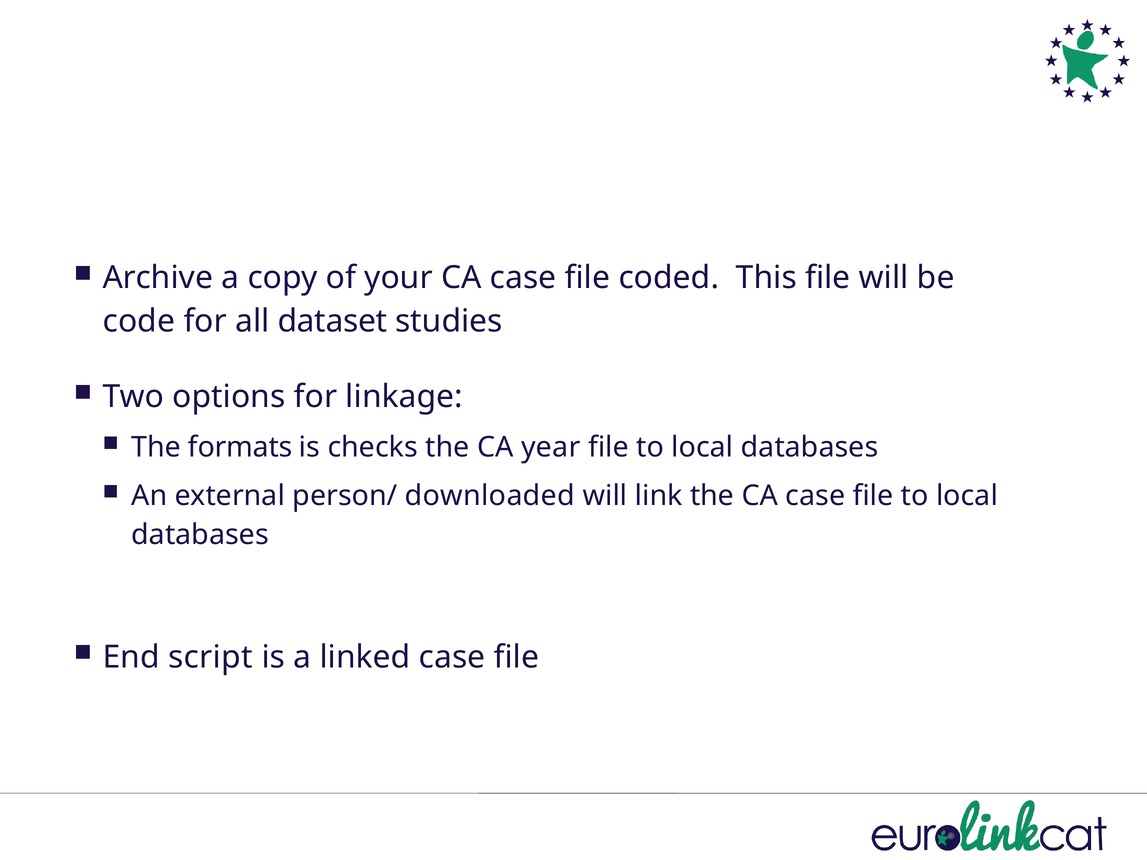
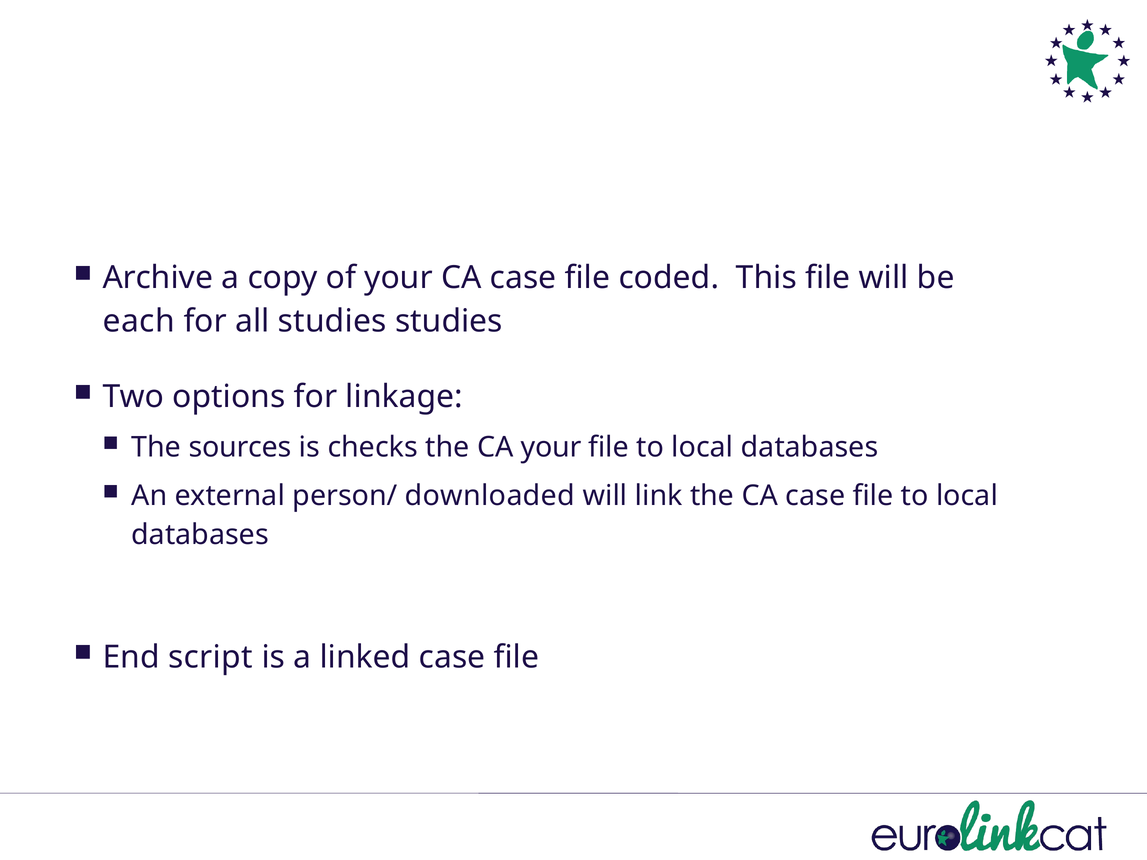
code: code -> each
all dataset: dataset -> studies
formats: formats -> sources
CA year: year -> your
